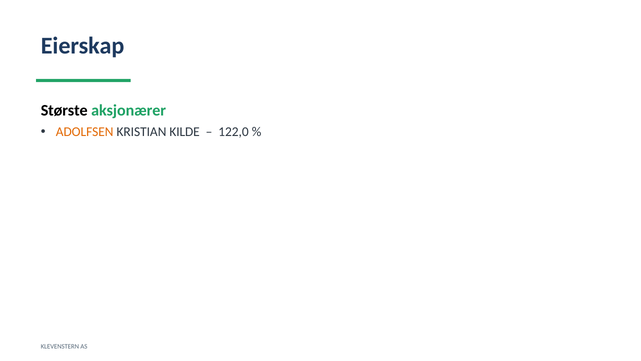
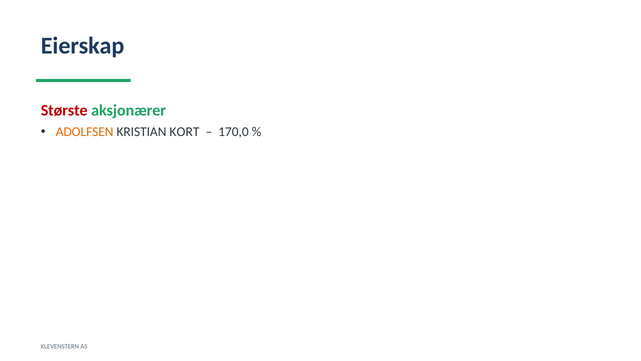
Største colour: black -> red
KILDE: KILDE -> KORT
122,0: 122,0 -> 170,0
